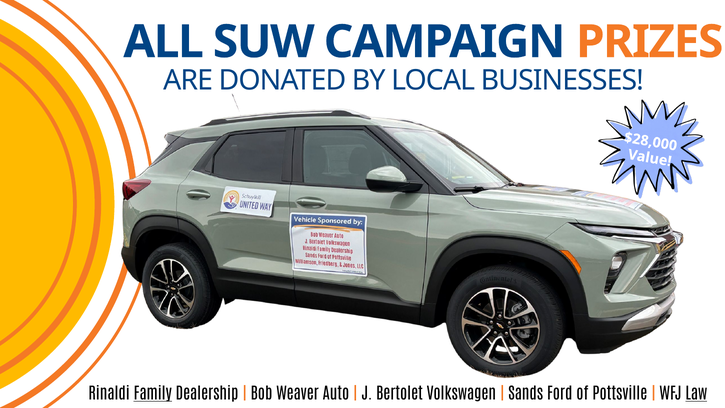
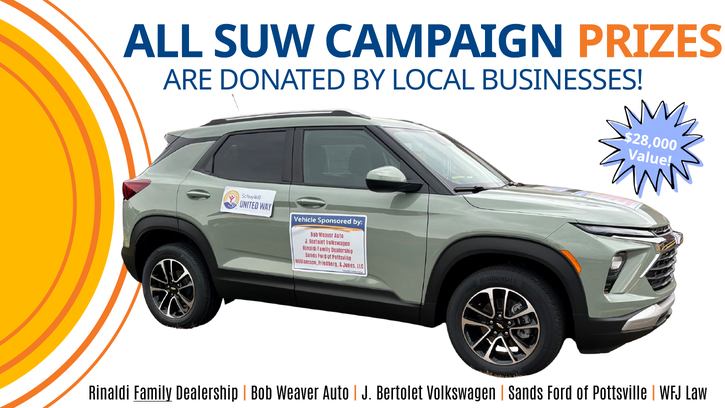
Law underline: present -> none
